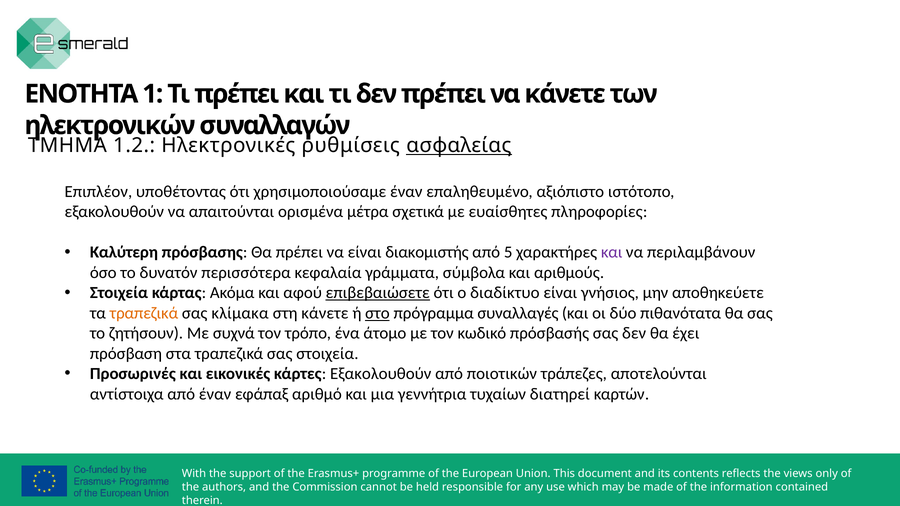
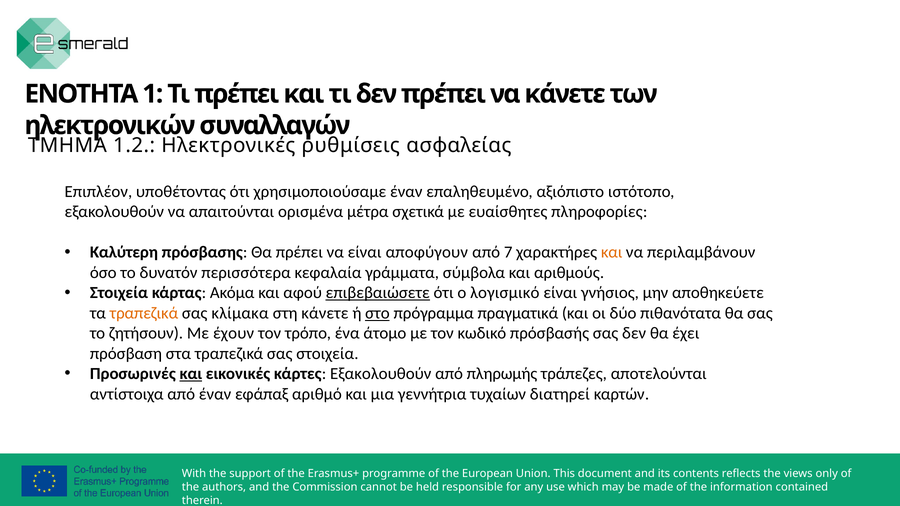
ασφαλείας underline: present -> none
διακομιστής: διακομιστής -> αποφύγουν
5: 5 -> 7
και at (612, 252) colour: purple -> orange
διαδίκτυο: διαδίκτυο -> λογισμικό
συναλλαγές: συναλλαγές -> πραγματικά
συχνά: συχνά -> έχουν
και at (191, 374) underline: none -> present
ποιοτικών: ποιοτικών -> πληρωμής
